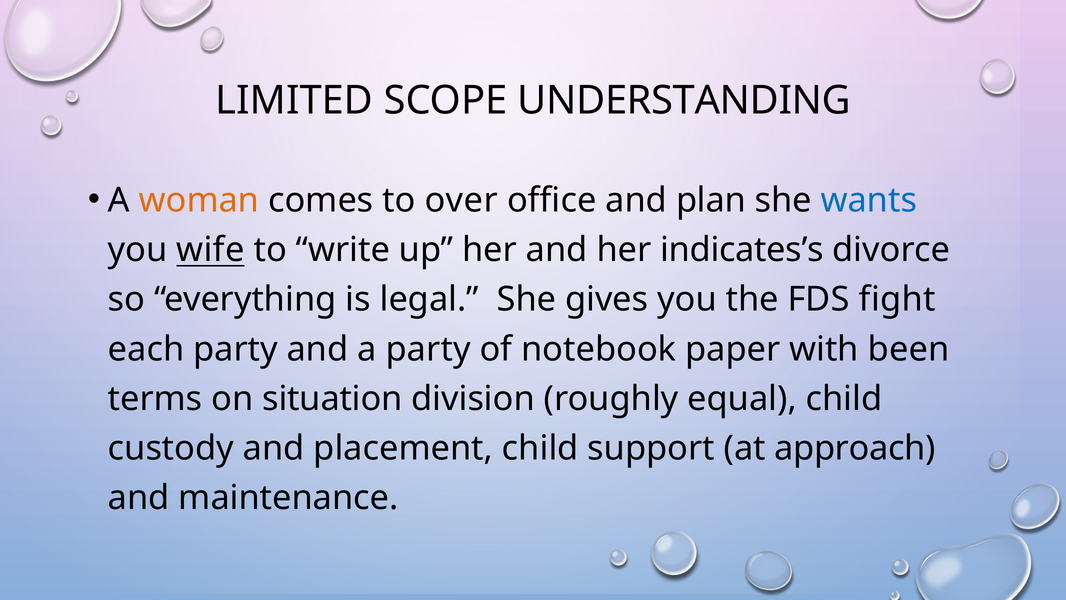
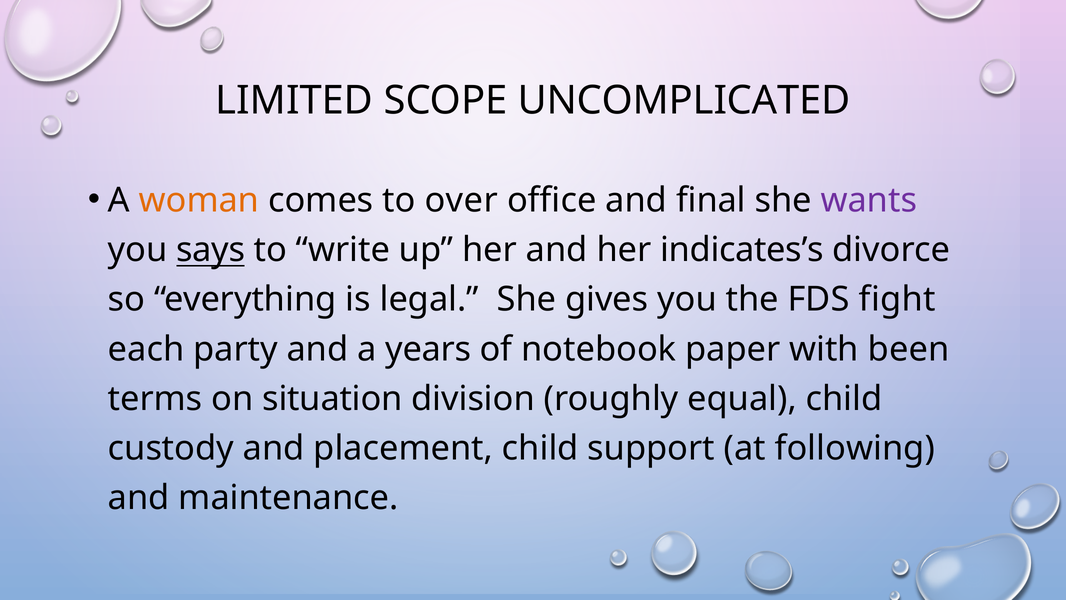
UNDERSTANDING: UNDERSTANDING -> UNCOMPLICATED
plan: plan -> final
wants colour: blue -> purple
wife: wife -> says
a party: party -> years
approach: approach -> following
